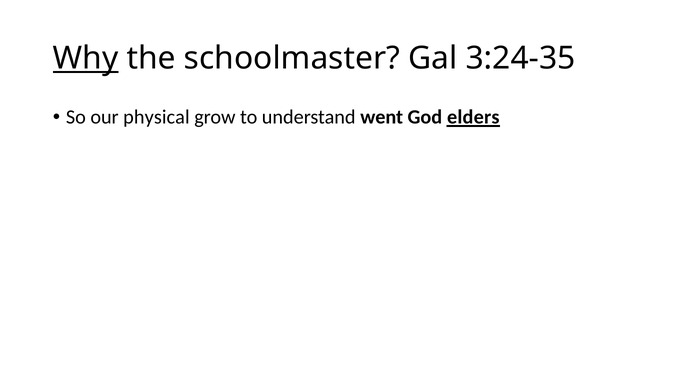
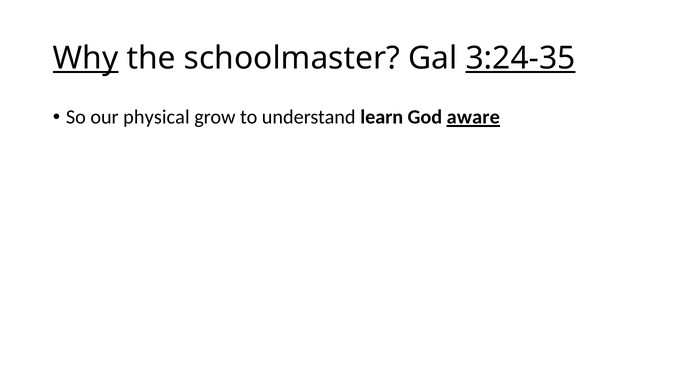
3:24-35 underline: none -> present
went: went -> learn
elders: elders -> aware
